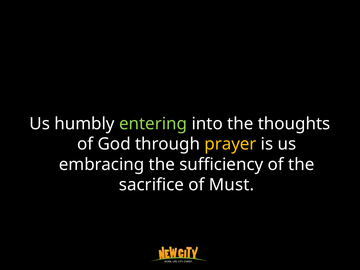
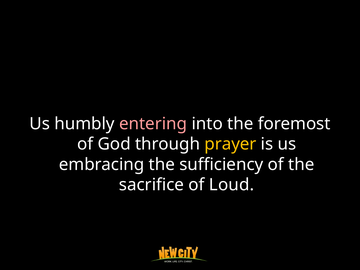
entering colour: light green -> pink
thoughts: thoughts -> foremost
Must: Must -> Loud
